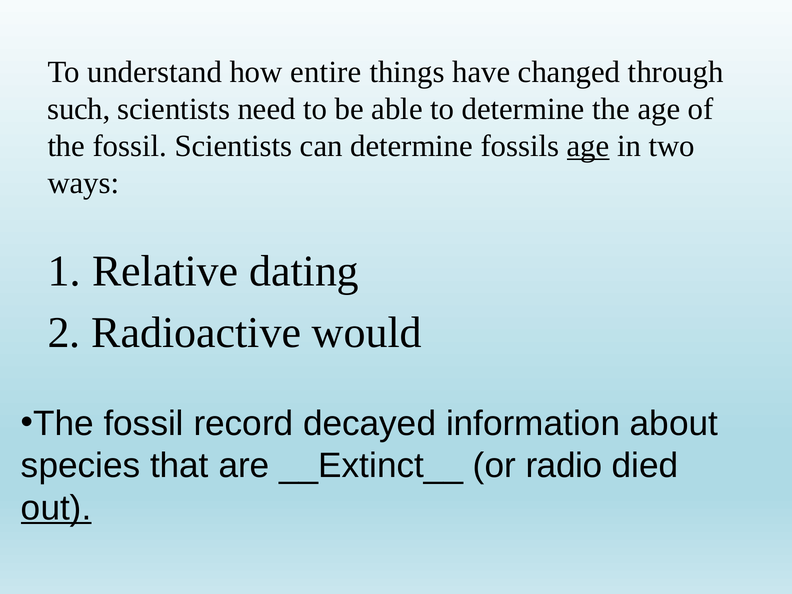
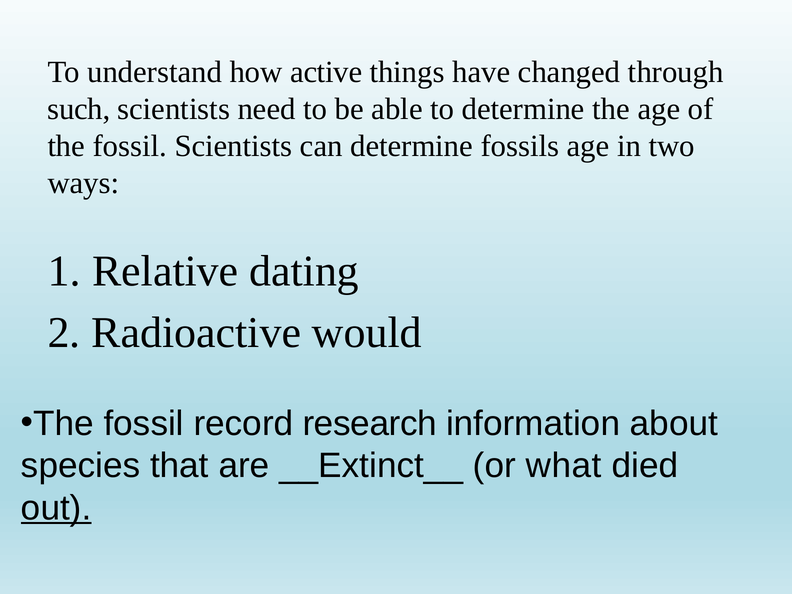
entire: entire -> active
age at (588, 146) underline: present -> none
decayed: decayed -> research
radio: radio -> what
